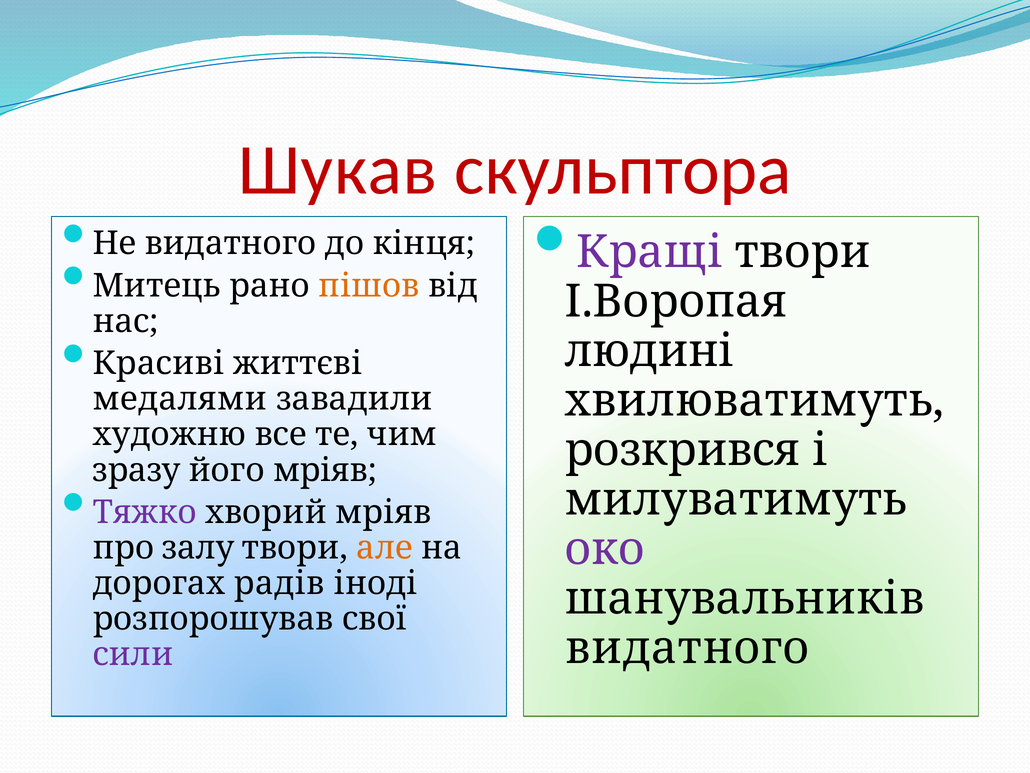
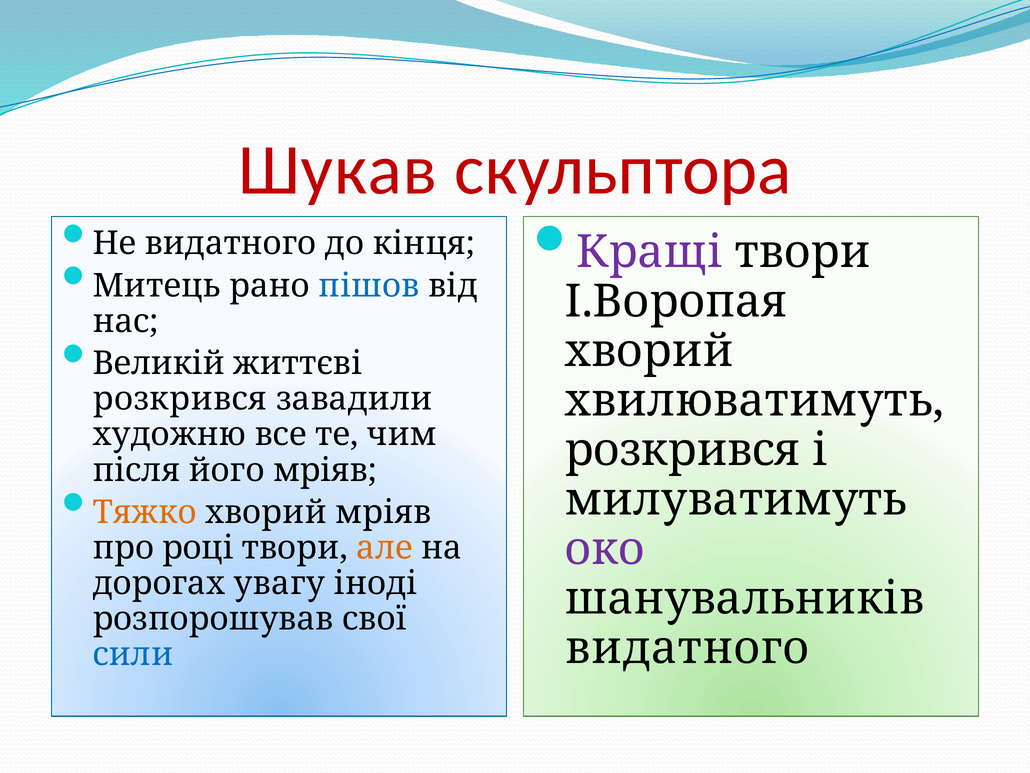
пішов colour: orange -> blue
людині at (649, 351): людині -> хворий
Красиві: Красиві -> Великій
медалями at (180, 399): медалями -> розкрився
зразу: зразу -> після
Тяжко colour: purple -> orange
залу: залу -> році
радів: радів -> увагу
сили colour: purple -> blue
